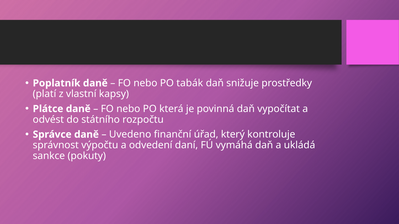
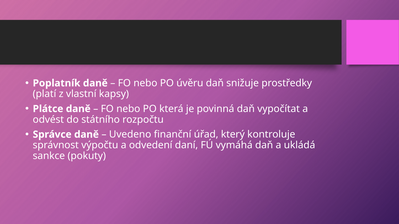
tabák: tabák -> úvěru
